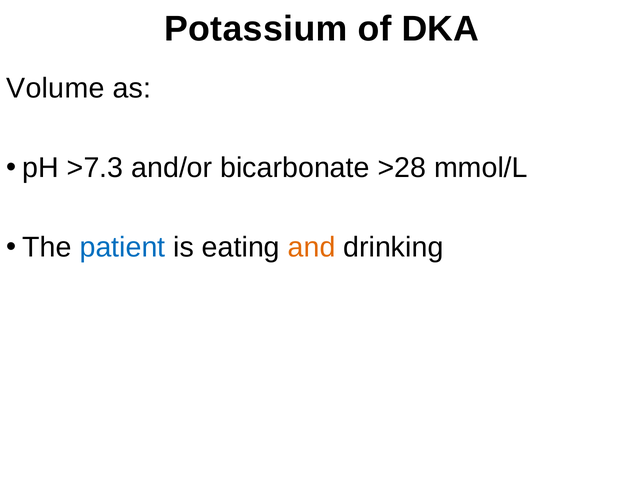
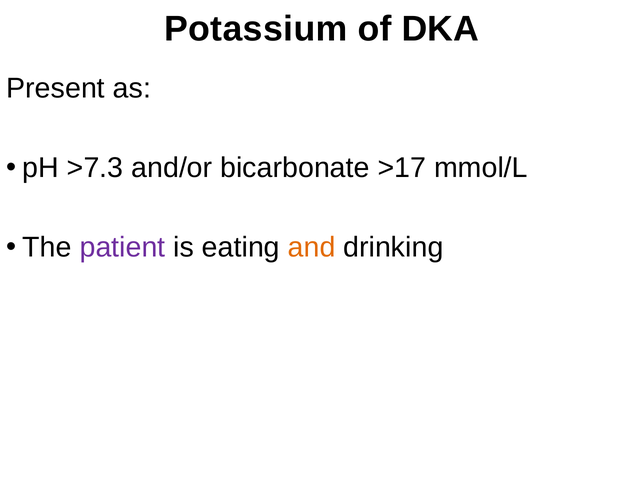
Volume: Volume -> Present
>28: >28 -> >17
patient colour: blue -> purple
